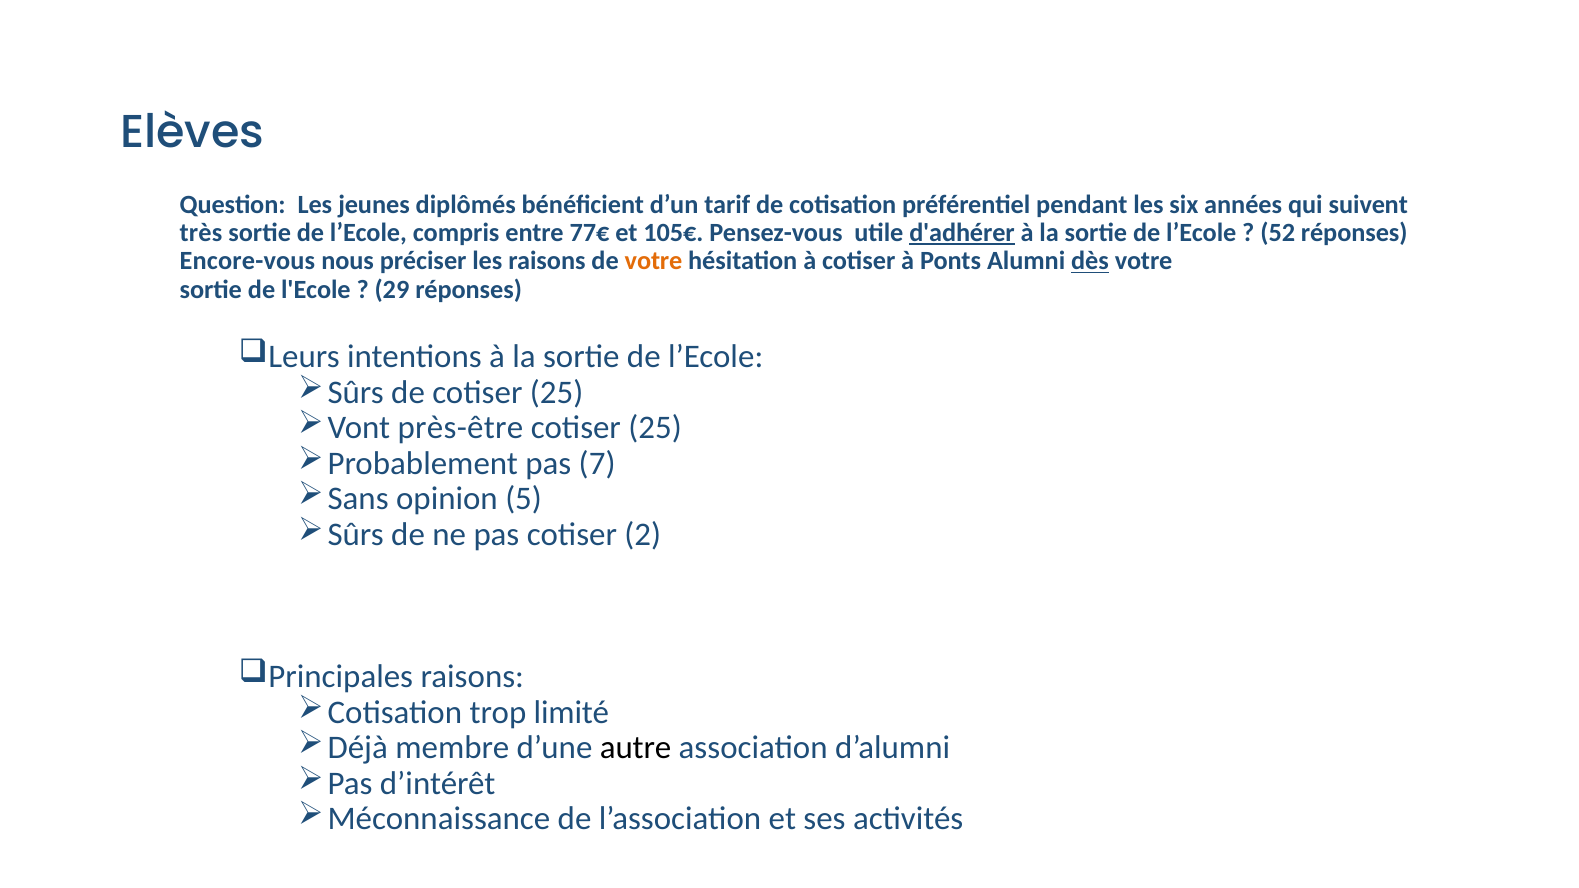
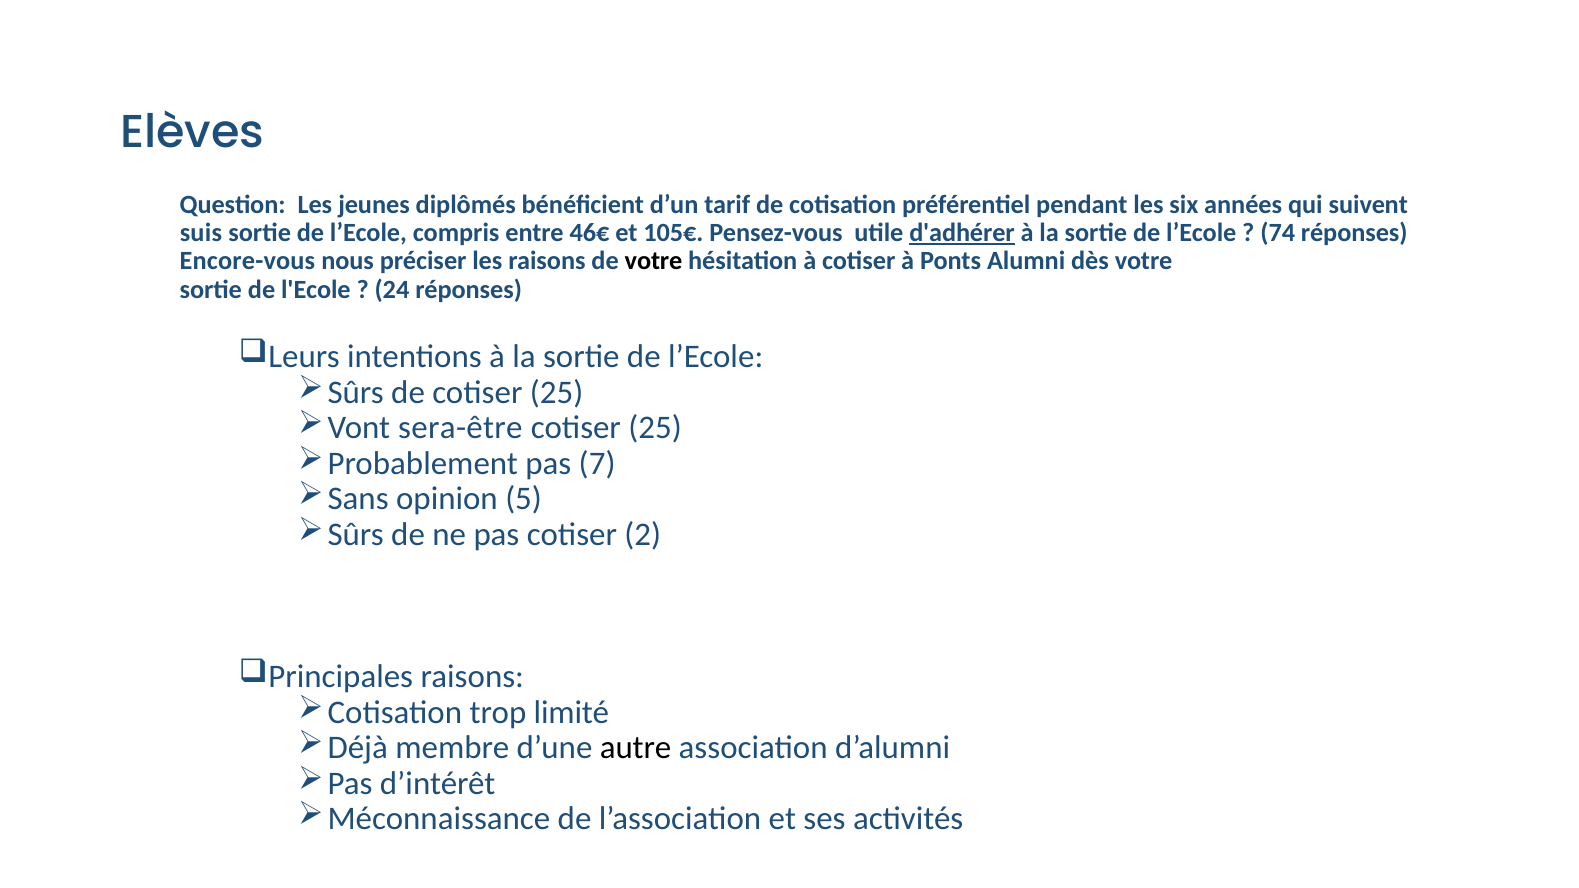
très: très -> suis
77€: 77€ -> 46€
52: 52 -> 74
votre at (654, 261) colour: orange -> black
dès underline: present -> none
29: 29 -> 24
près-être: près-être -> sera-être
